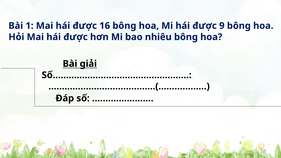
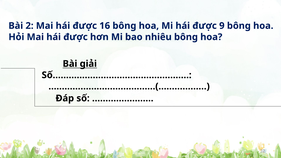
1: 1 -> 2
